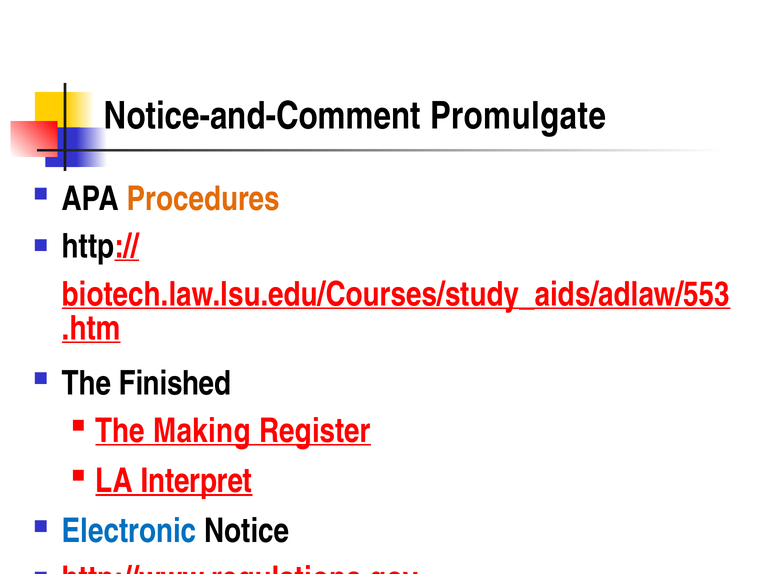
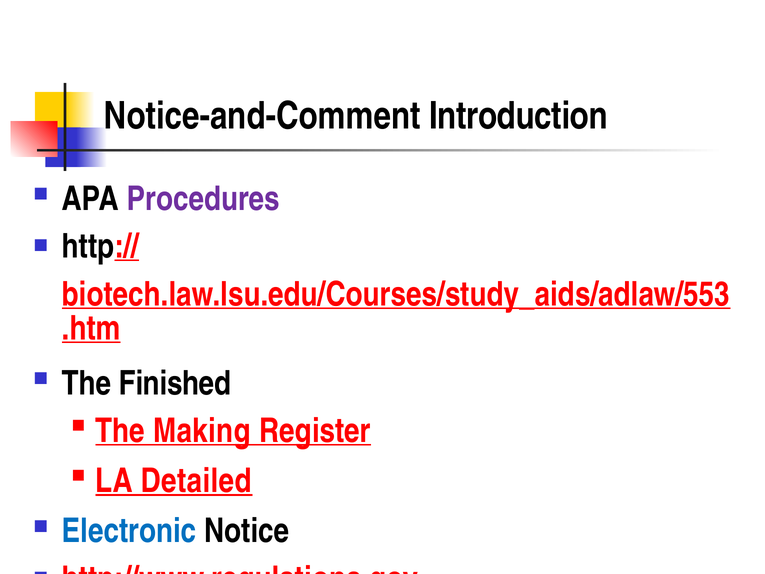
Promulgate: Promulgate -> Introduction
Procedures colour: orange -> purple
Interpret: Interpret -> Detailed
